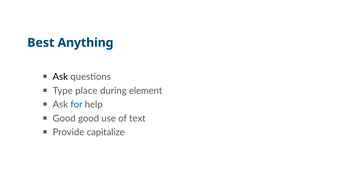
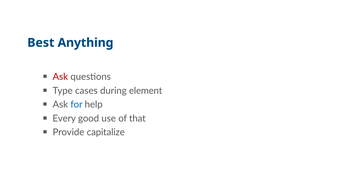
Ask at (60, 77) colour: black -> red
place: place -> cases
Good at (64, 119): Good -> Every
text: text -> that
